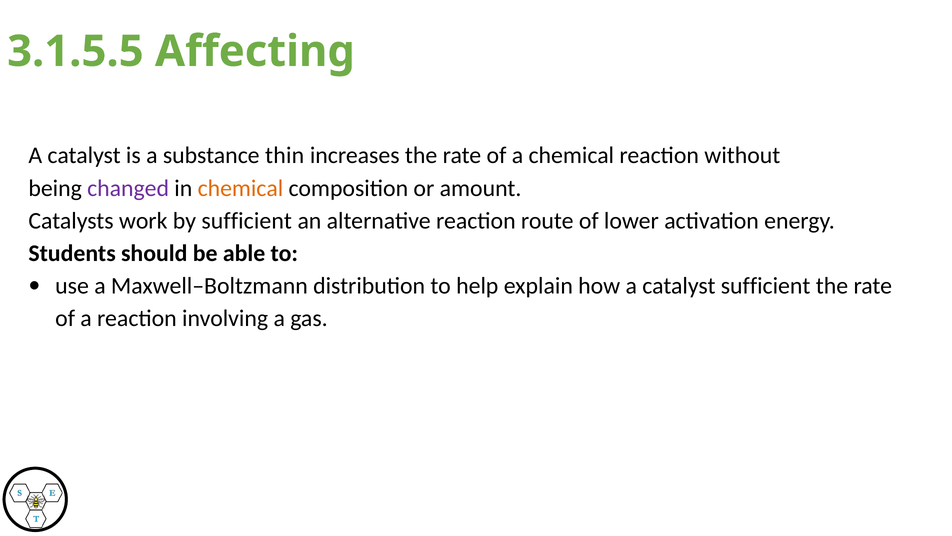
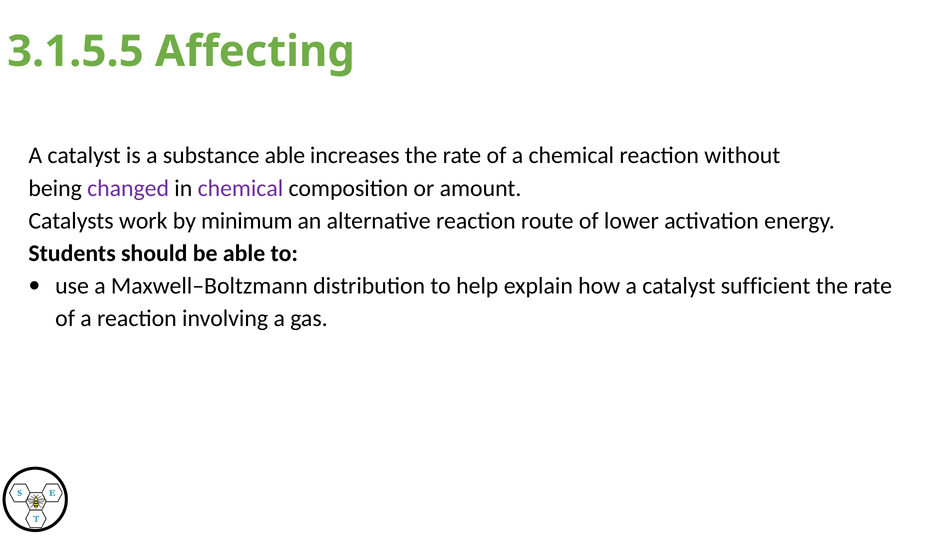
substance thin: thin -> able
chemical at (240, 188) colour: orange -> purple
by sufficient: sufficient -> minimum
